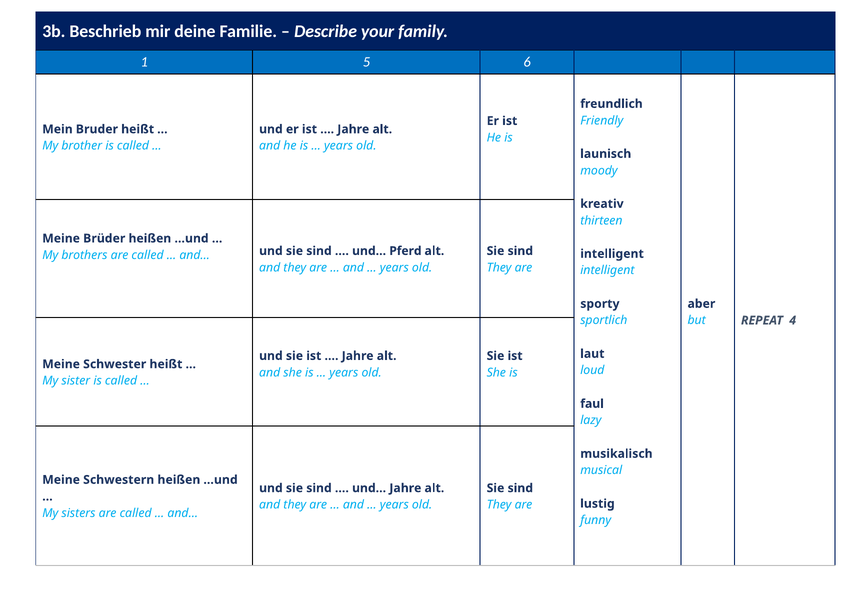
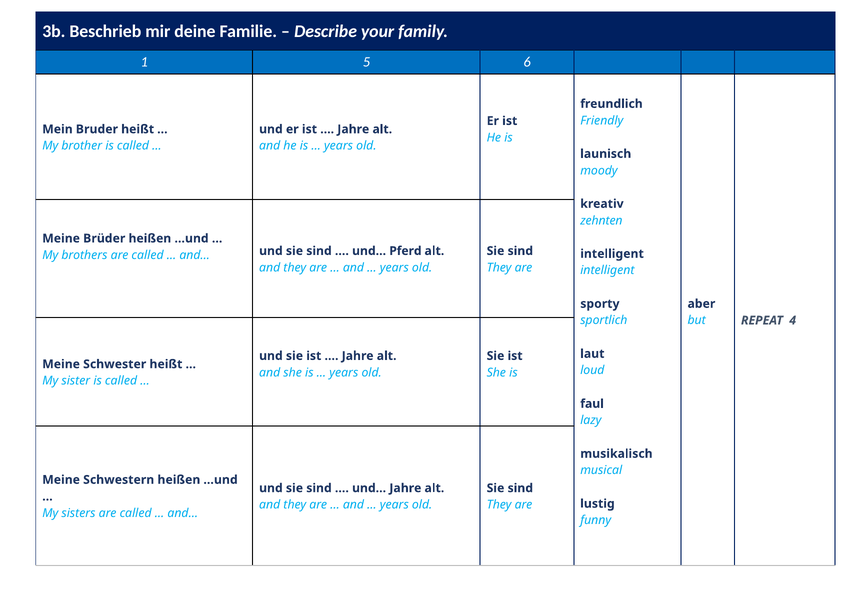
thirteen: thirteen -> zehnten
